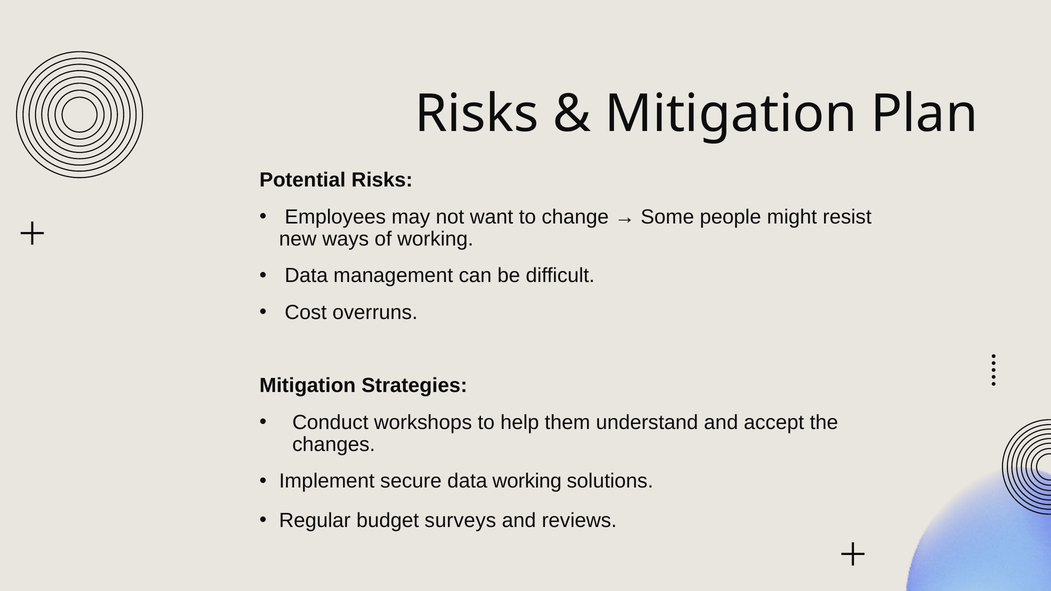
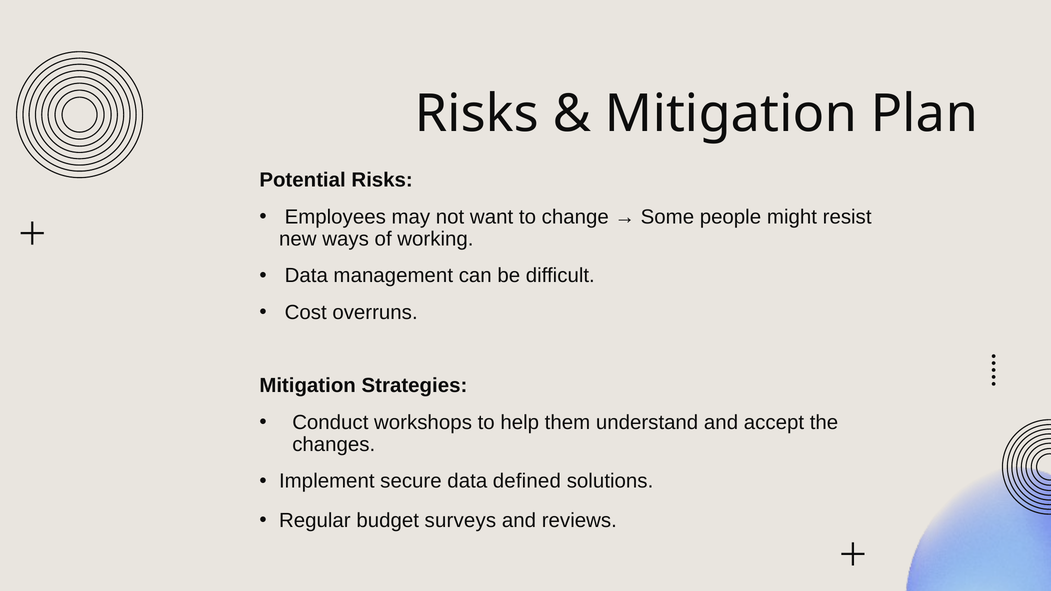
data working: working -> defined
